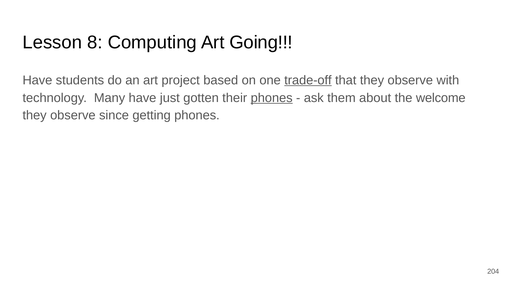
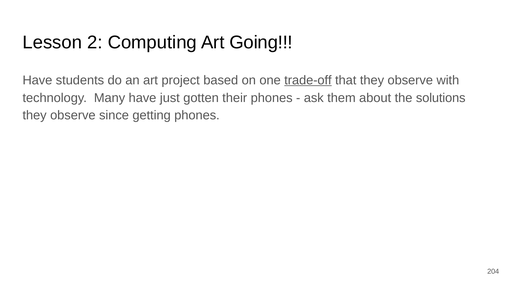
8: 8 -> 2
phones at (272, 98) underline: present -> none
welcome: welcome -> solutions
